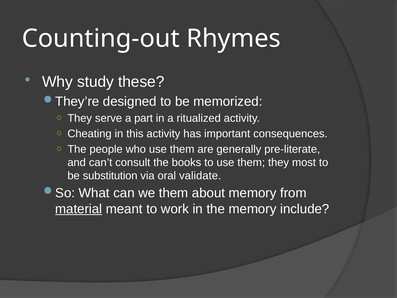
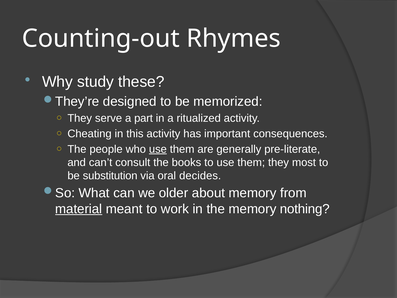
use at (158, 149) underline: none -> present
validate: validate -> decides
we them: them -> older
include: include -> nothing
